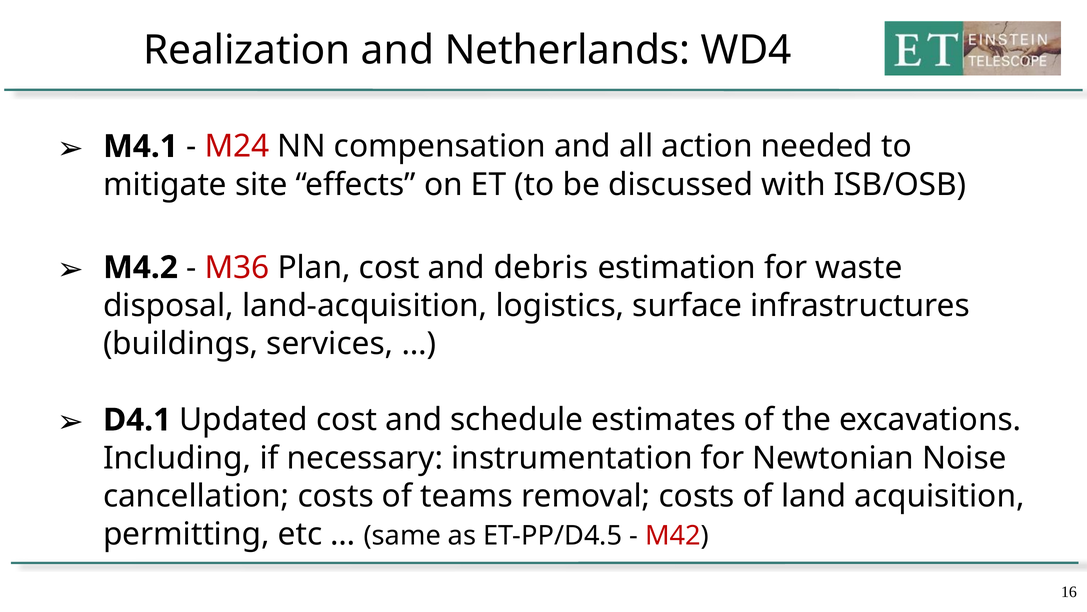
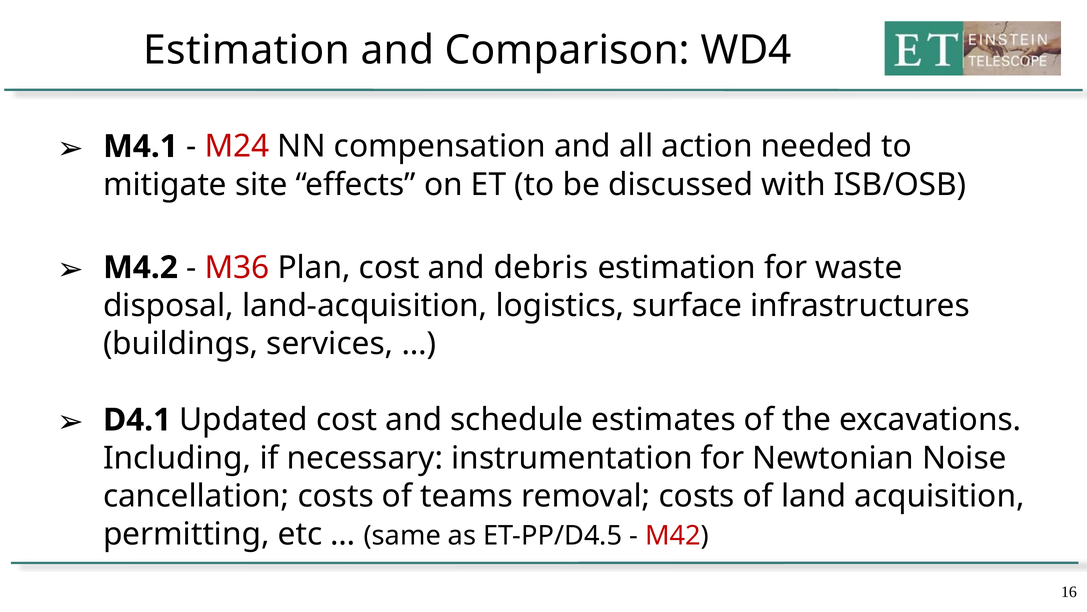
Realization at (247, 50): Realization -> Estimation
Netherlands: Netherlands -> Comparison
